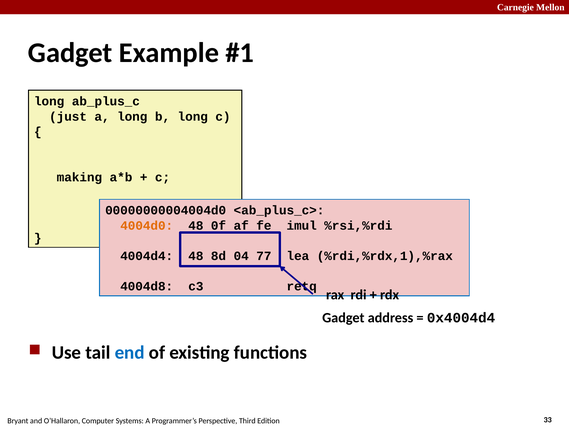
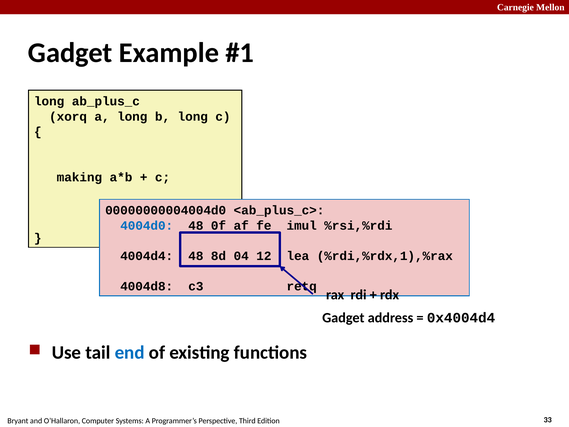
just: just -> xorq
4004d0 colour: orange -> blue
77: 77 -> 12
